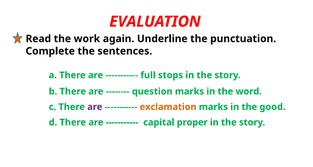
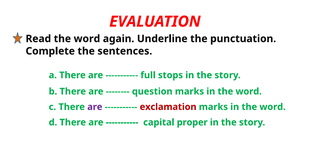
Read the work: work -> word
exclamation colour: orange -> red
good at (273, 107): good -> word
